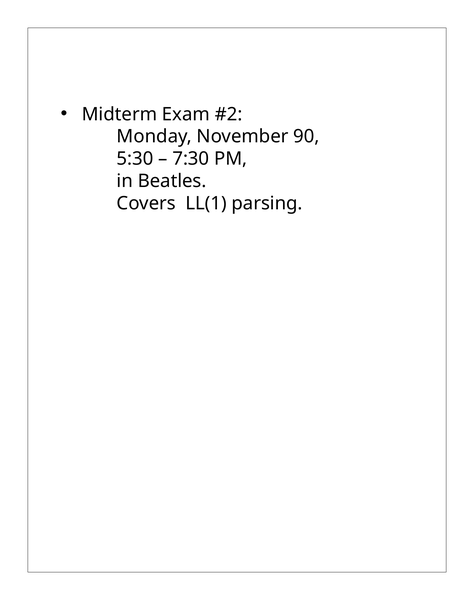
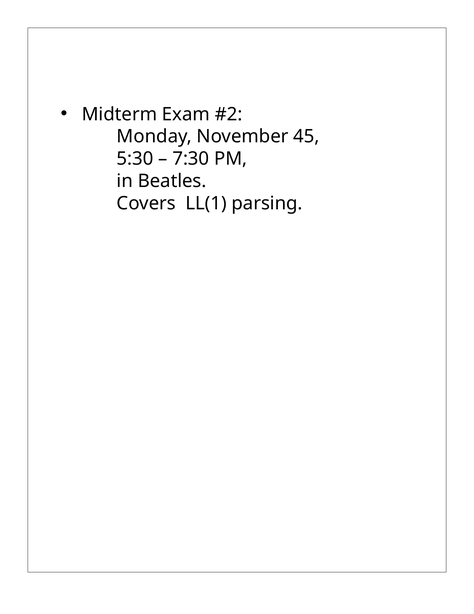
90: 90 -> 45
